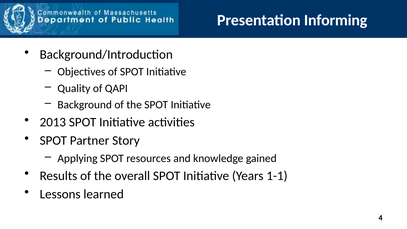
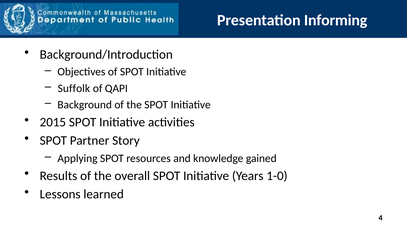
Quality: Quality -> Suffolk
2013: 2013 -> 2015
1-1: 1-1 -> 1-0
